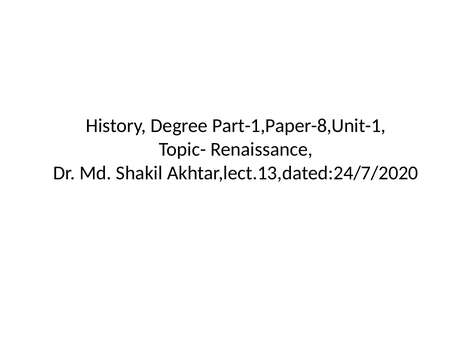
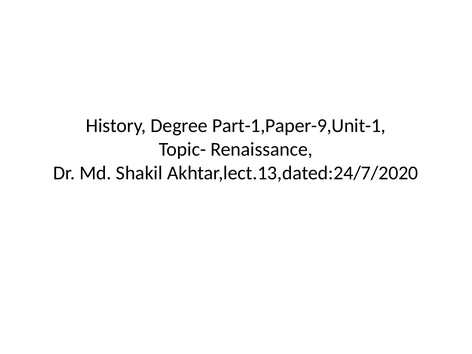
Part-1,Paper-8,Unit-1: Part-1,Paper-8,Unit-1 -> Part-1,Paper-9,Unit-1
